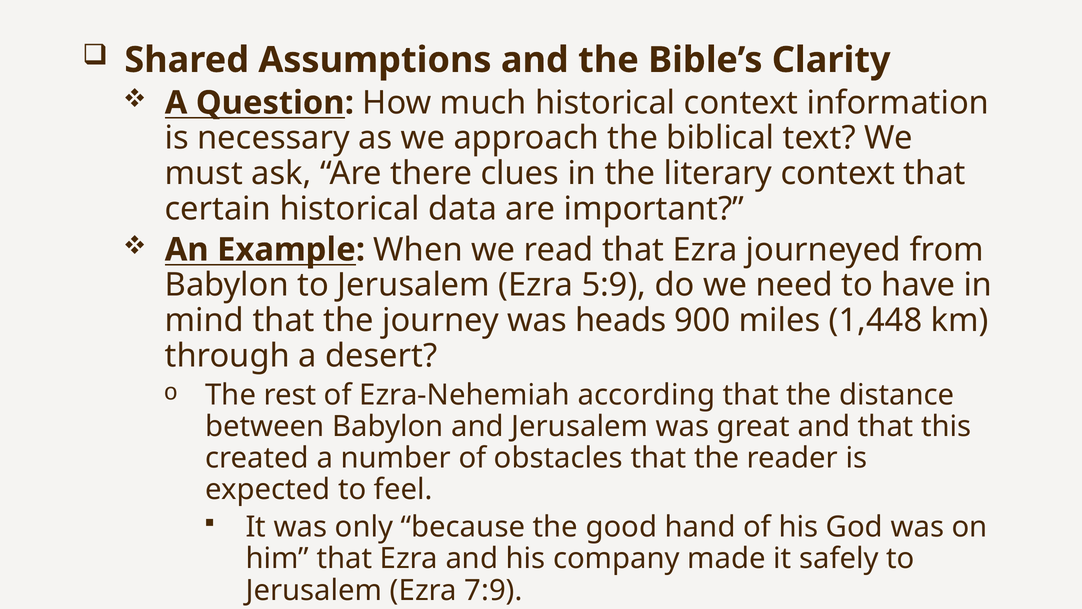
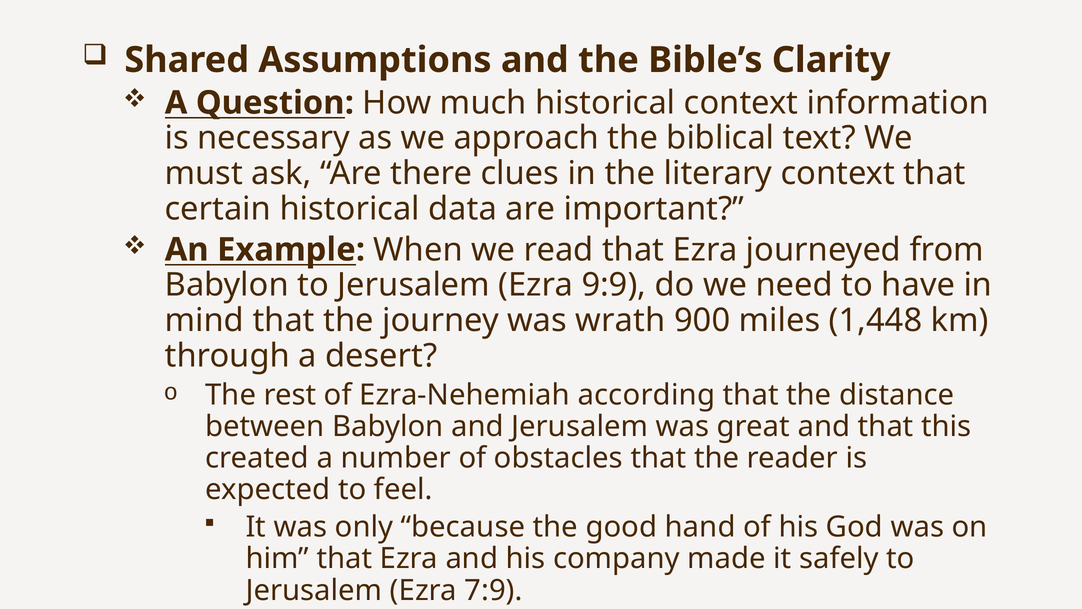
5:9: 5:9 -> 9:9
heads: heads -> wrath
